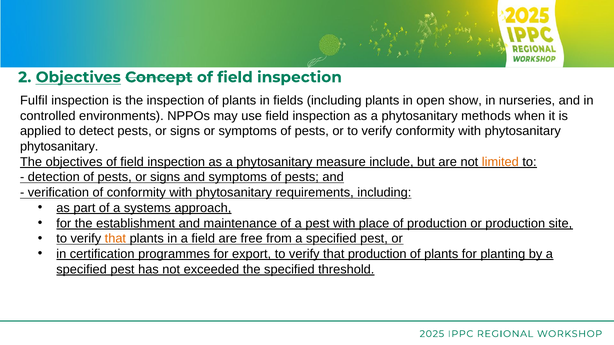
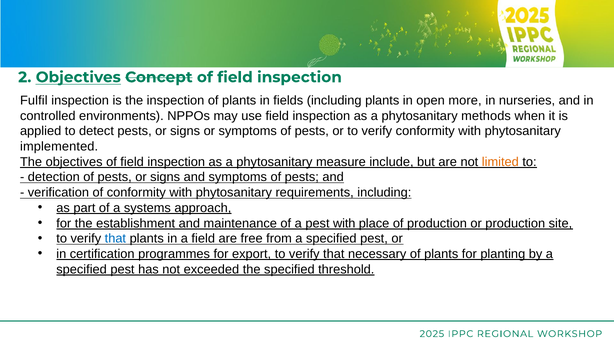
show: show -> more
phytosanitary at (59, 147): phytosanitary -> implemented
that at (115, 239) colour: orange -> blue
that production: production -> necessary
